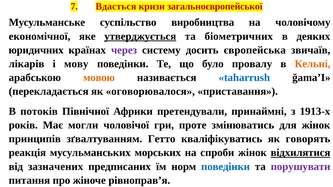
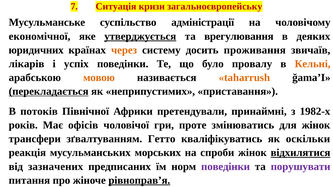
Вдасться: Вдасться -> Ситуація
загальноєвропейської: загальноєвропейської -> загальноєвропейську
виробництва: виробництва -> адміністрації
біометричних: біометричних -> врегулювання
через colour: purple -> orange
європейська: європейська -> проживання
мову: мову -> успіх
taharrush colour: blue -> orange
перекладається underline: none -> present
оговорювалося: оговорювалося -> неприпустимих
1913-х: 1913-х -> 1982-х
могли: могли -> офісів
принципів: принципів -> трансфери
говорять: говорять -> оскільки
поведінки at (226, 167) colour: blue -> purple
рівноправ’я underline: none -> present
